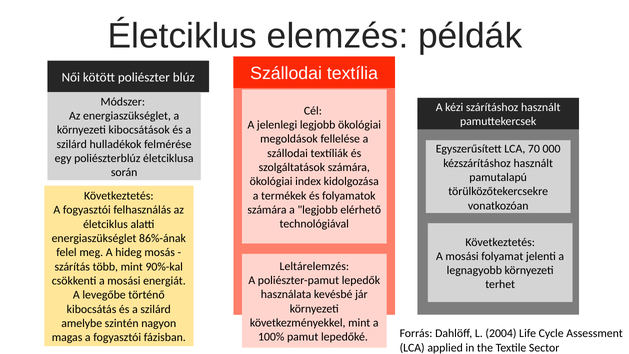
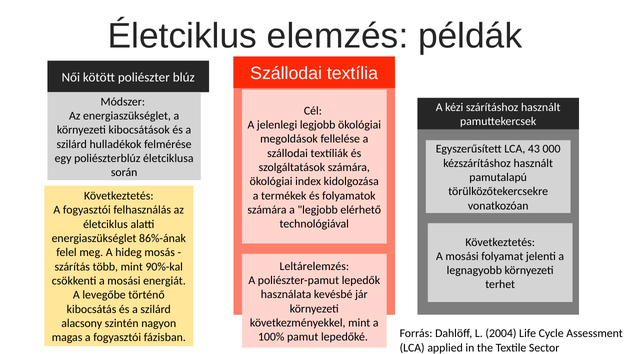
70: 70 -> 43
amelybe: amelybe -> alacsony
